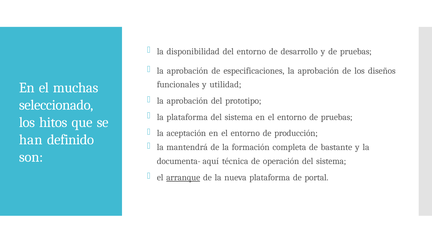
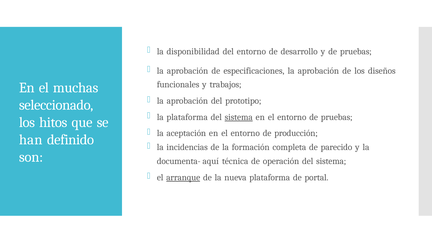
utilidad: utilidad -> trabajos
sistema at (239, 117) underline: none -> present
mantendrá: mantendrá -> incidencias
bastante: bastante -> parecido
